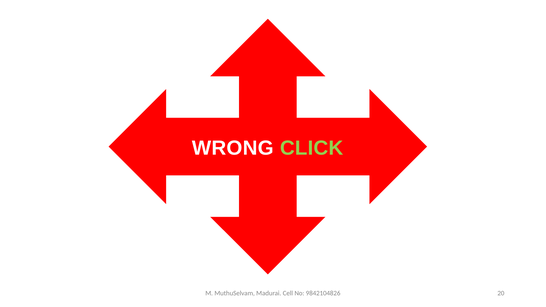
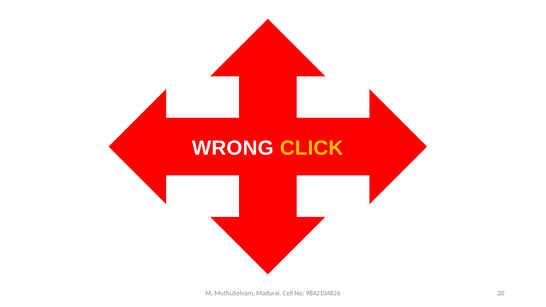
CLICK colour: light green -> yellow
